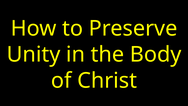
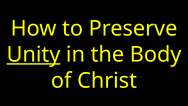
Unity underline: none -> present
